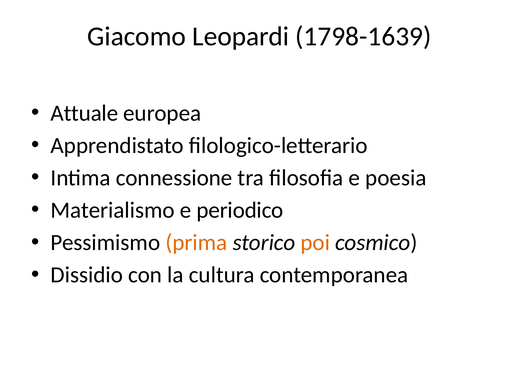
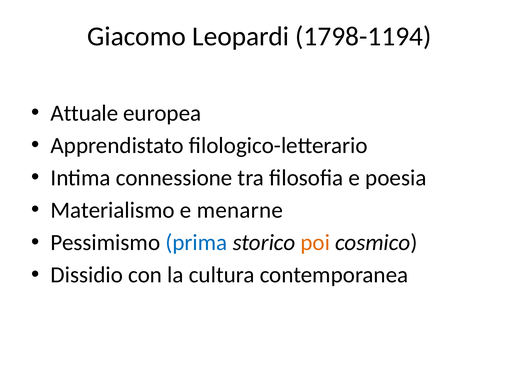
1798-1639: 1798-1639 -> 1798-1194
periodico: periodico -> menarne
prima colour: orange -> blue
